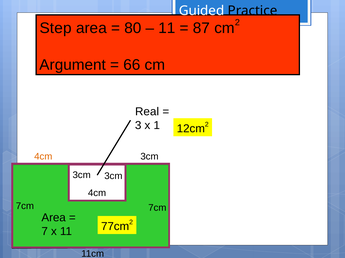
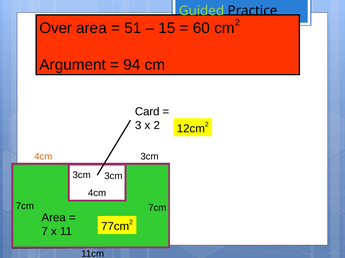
Guided colour: white -> light green
Step: Step -> Over
80: 80 -> 51
11 at (167, 28): 11 -> 15
87: 87 -> 60
66: 66 -> 94
Real: Real -> Card
x 1: 1 -> 2
